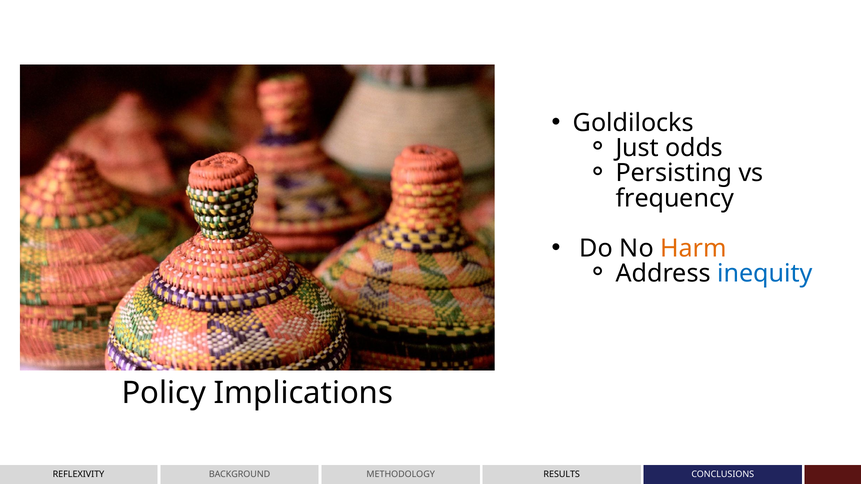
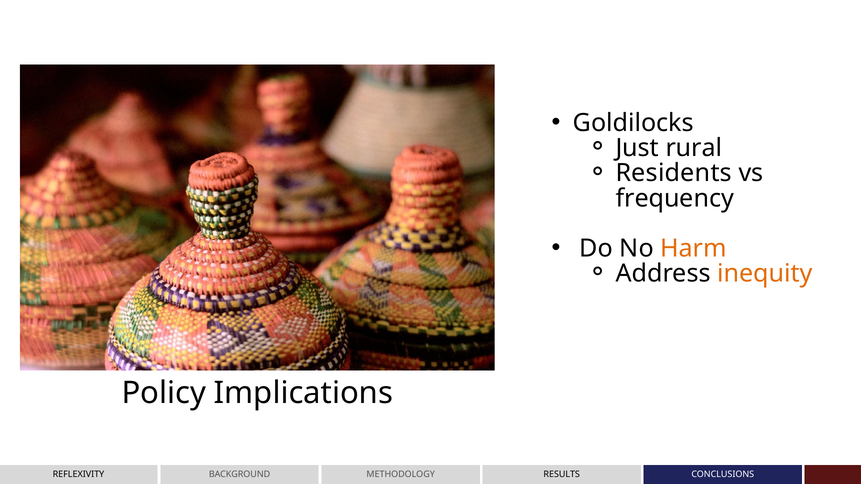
odds: odds -> rural
Persisting: Persisting -> Residents
inequity colour: blue -> orange
